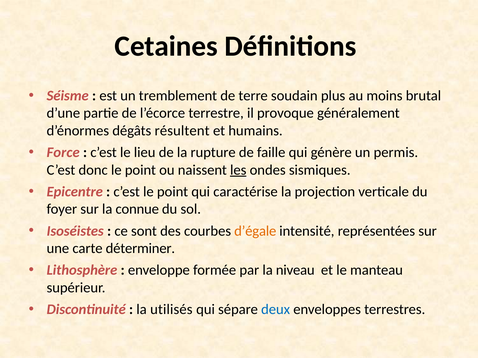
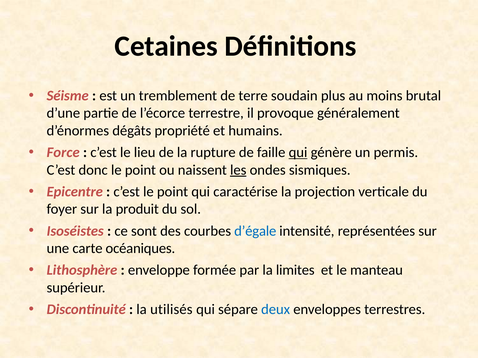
résultent: résultent -> propriété
qui at (298, 153) underline: none -> present
connue: connue -> produit
d’égale colour: orange -> blue
déterminer: déterminer -> océaniques
niveau: niveau -> limites
